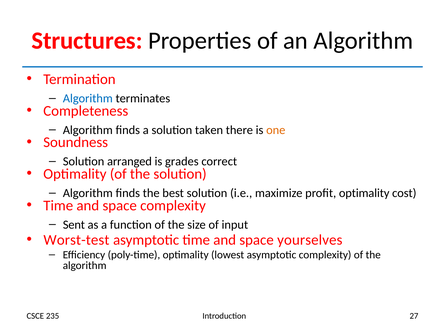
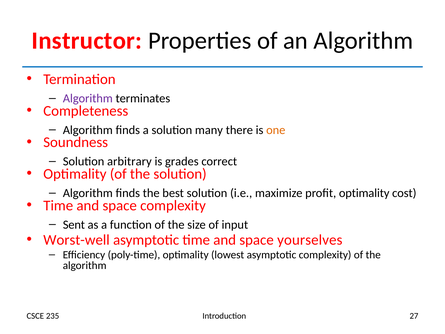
Structures: Structures -> Instructor
Algorithm at (88, 98) colour: blue -> purple
taken: taken -> many
arranged: arranged -> arbitrary
Worst-test: Worst-test -> Worst-well
